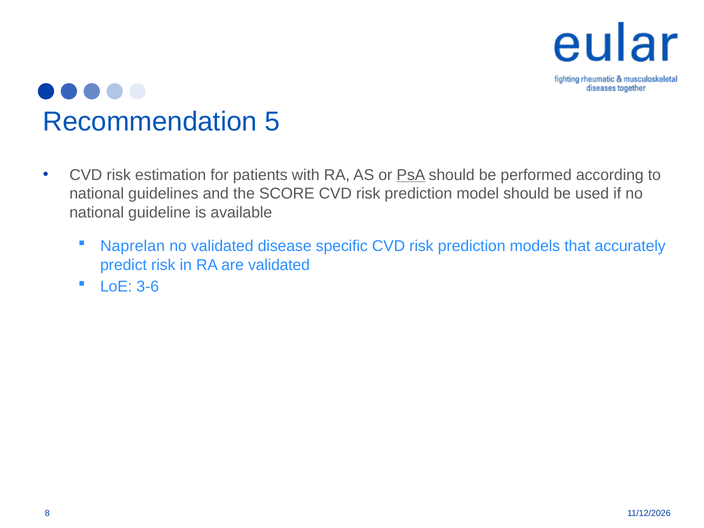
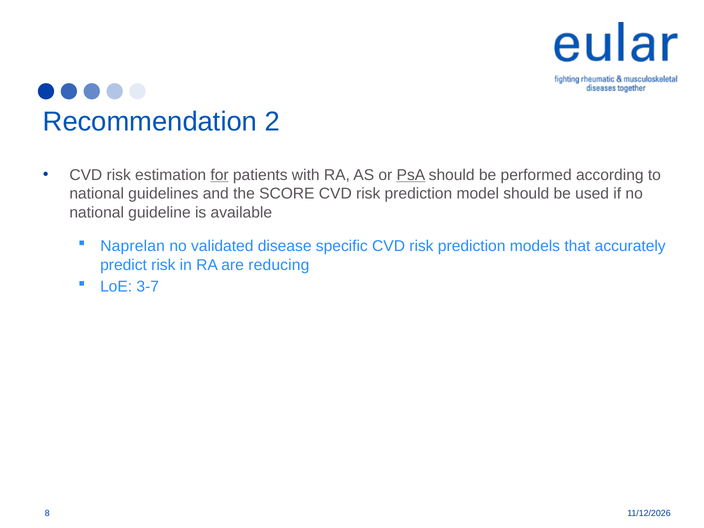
5: 5 -> 2
for underline: none -> present
are validated: validated -> reducing
3-6: 3-6 -> 3-7
